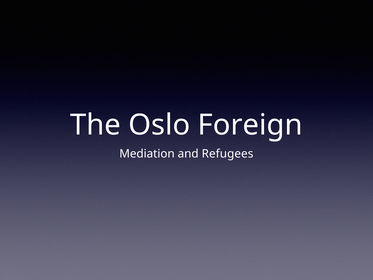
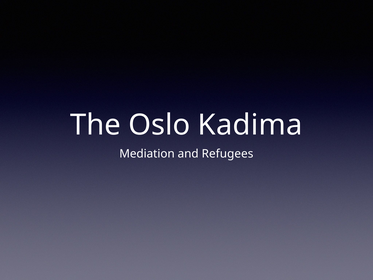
Foreign: Foreign -> Kadima
